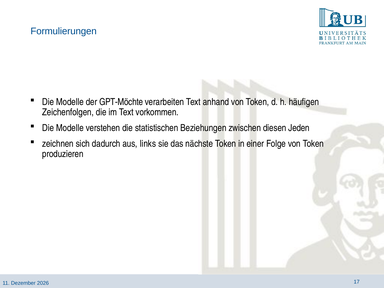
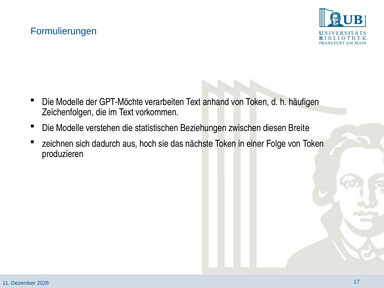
Jeden: Jeden -> Breite
links: links -> hoch
